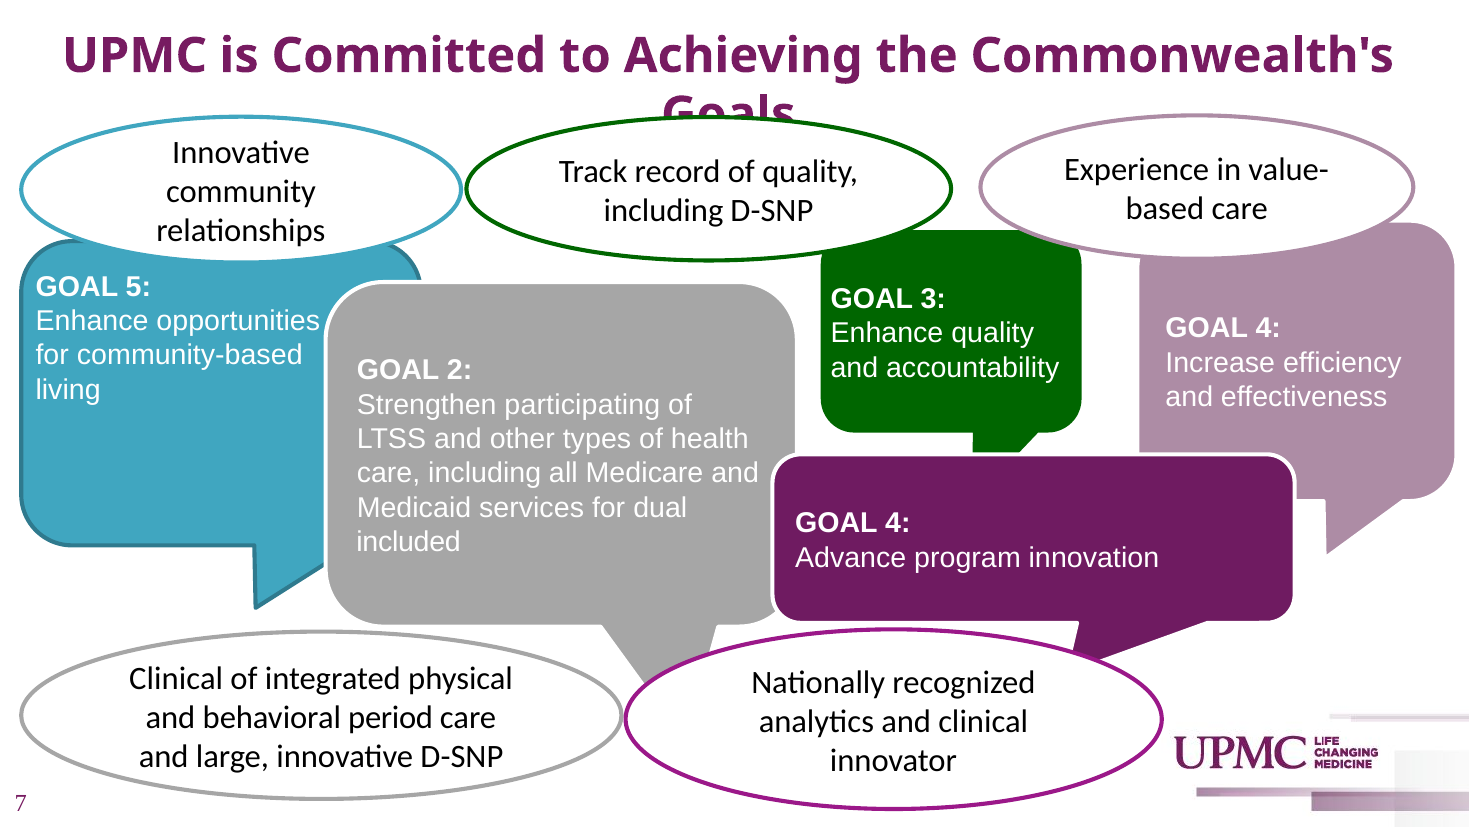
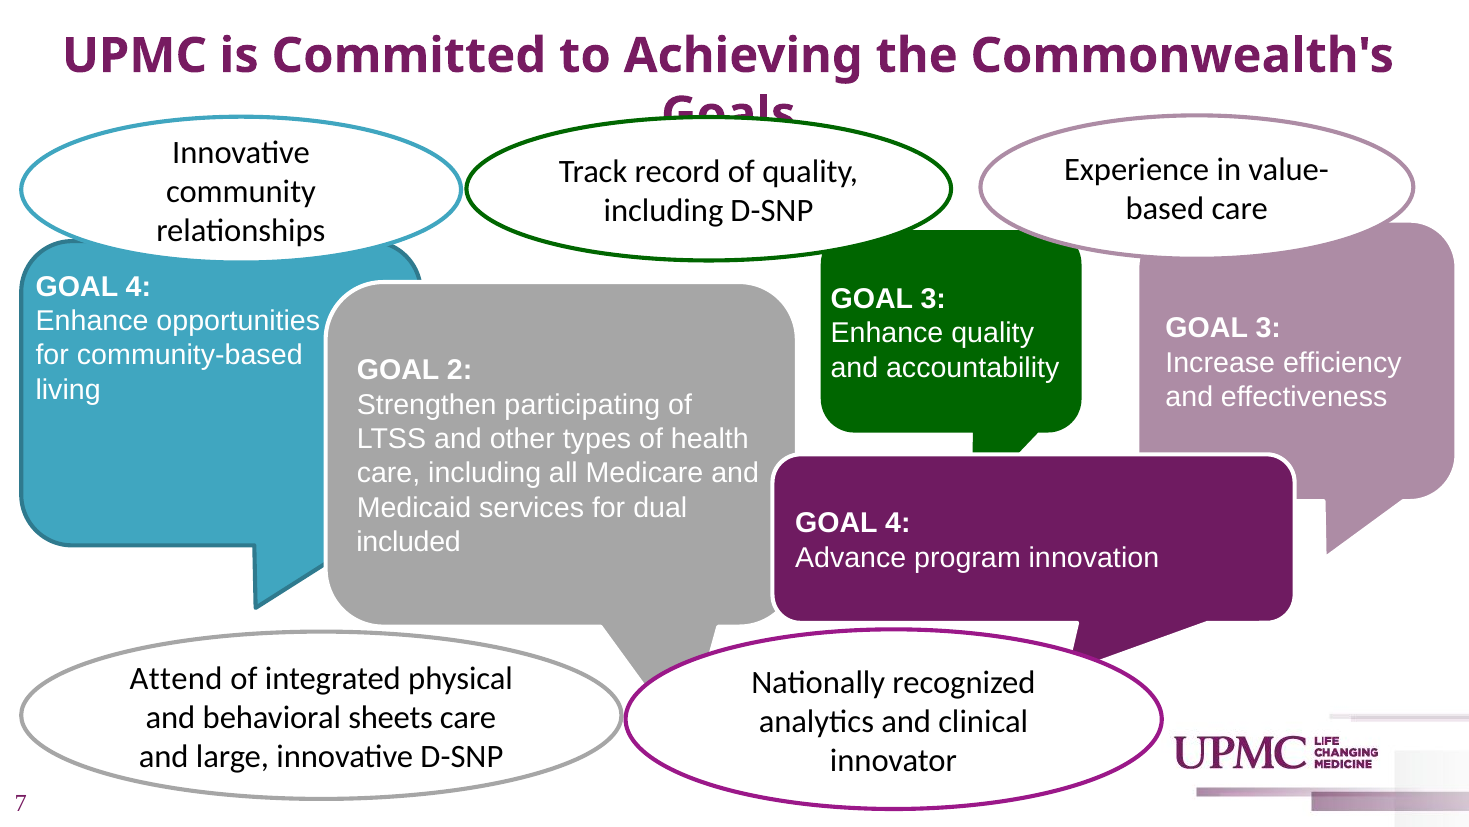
5 at (138, 287): 5 -> 4
4 at (1268, 328): 4 -> 3
Clinical at (176, 678): Clinical -> Attend
period: period -> sheets
